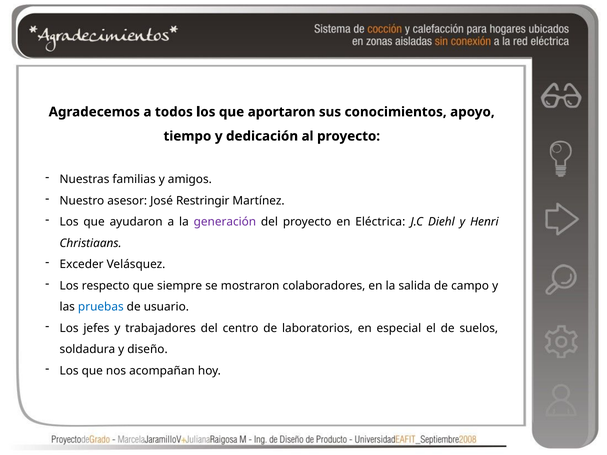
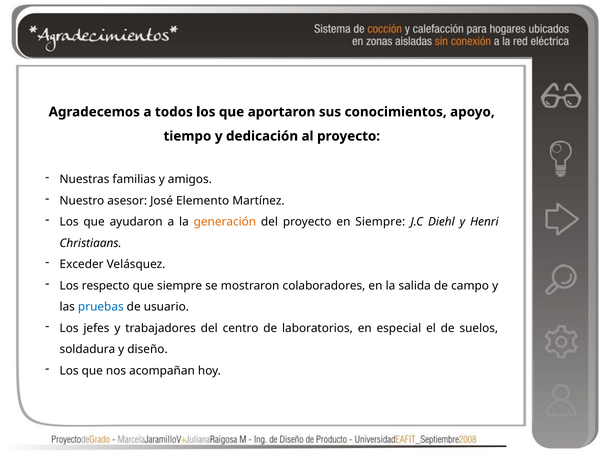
Restringir: Restringir -> Elemento
generación colour: purple -> orange
en Eléctrica: Eléctrica -> Siempre
